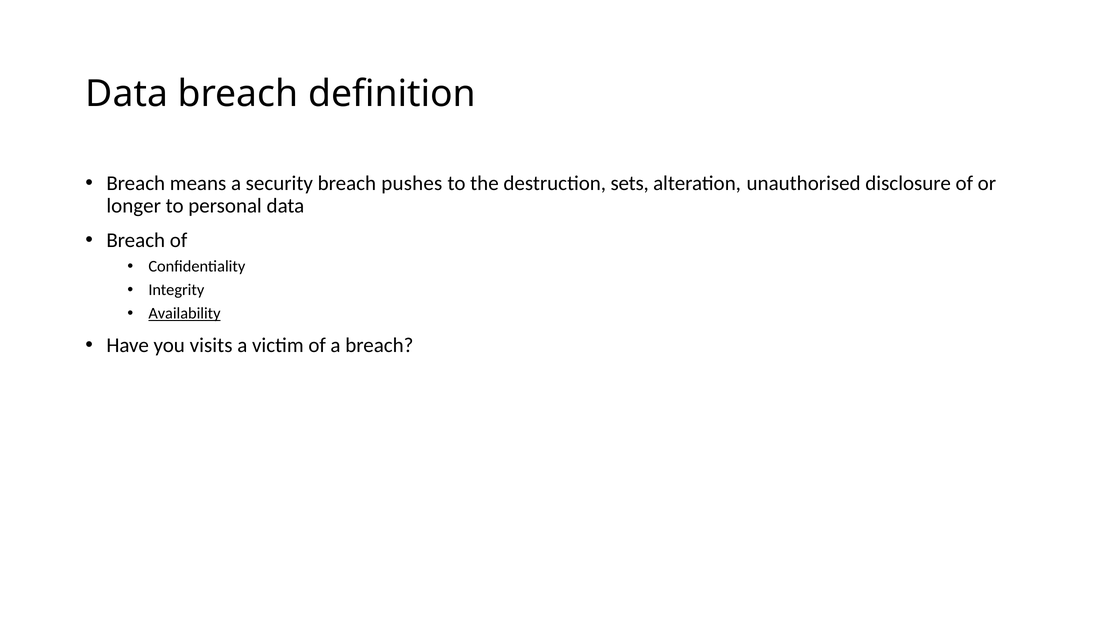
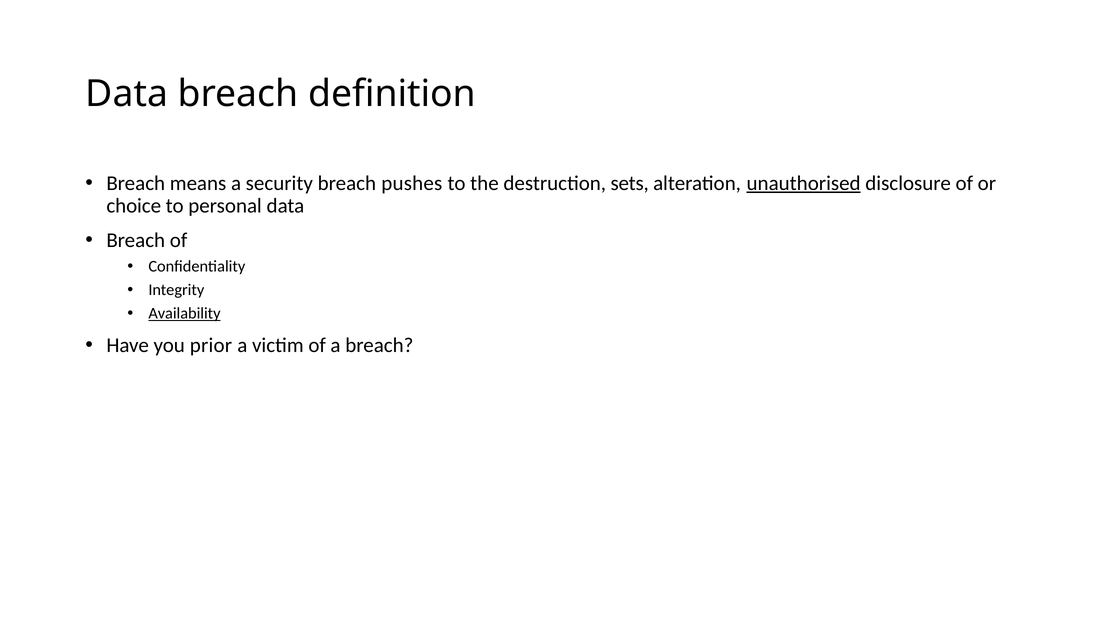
unauthorised underline: none -> present
longer: longer -> choice
visits: visits -> prior
